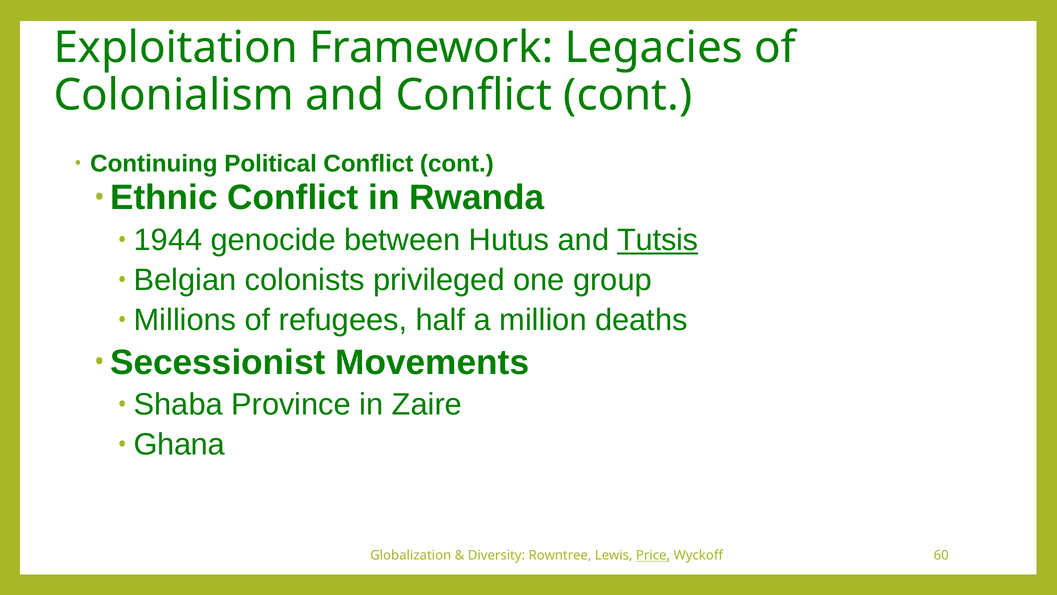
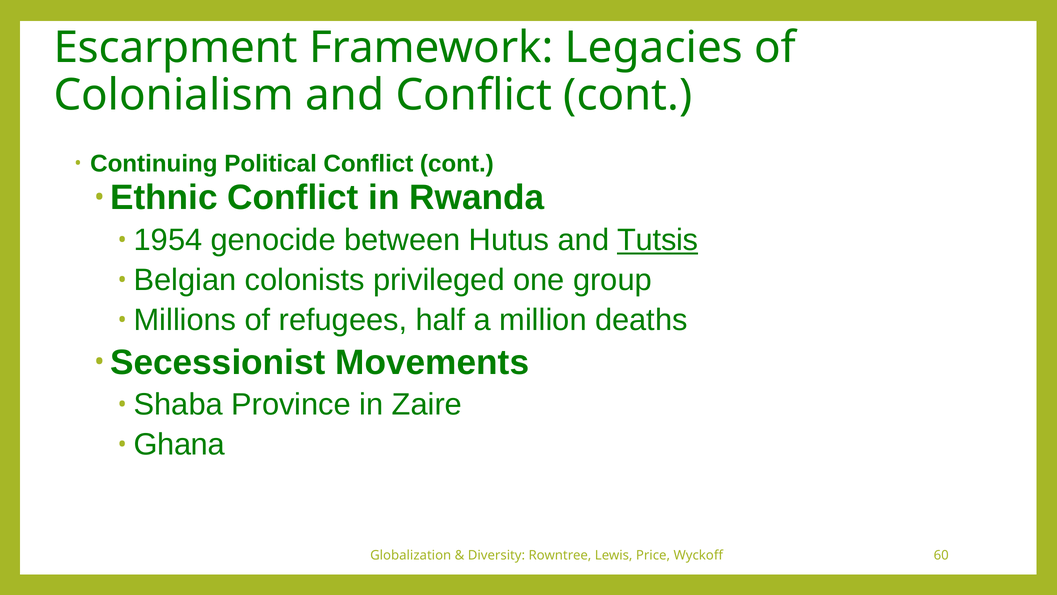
Exploitation: Exploitation -> Escarpment
1944: 1944 -> 1954
Price underline: present -> none
